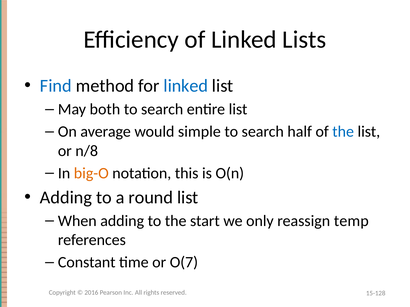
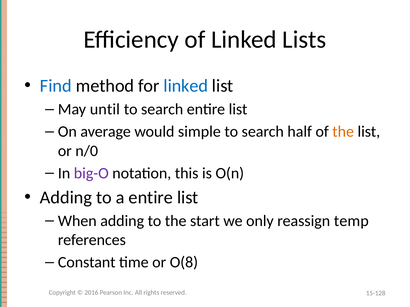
both: both -> until
the at (343, 132) colour: blue -> orange
n/8: n/8 -> n/0
big-O colour: orange -> purple
a round: round -> entire
O(7: O(7 -> O(8
